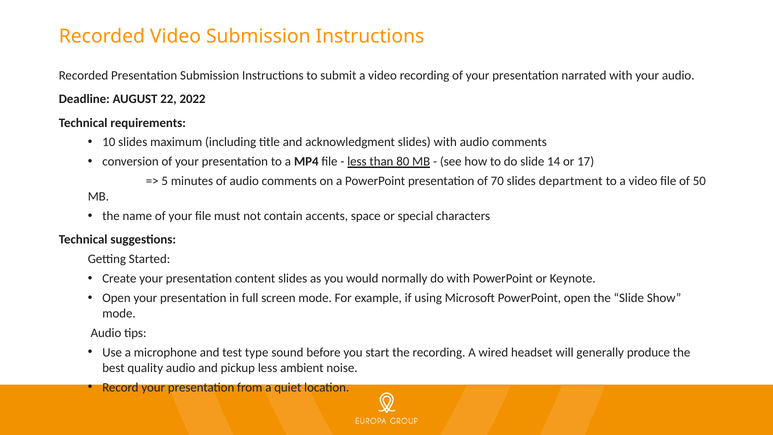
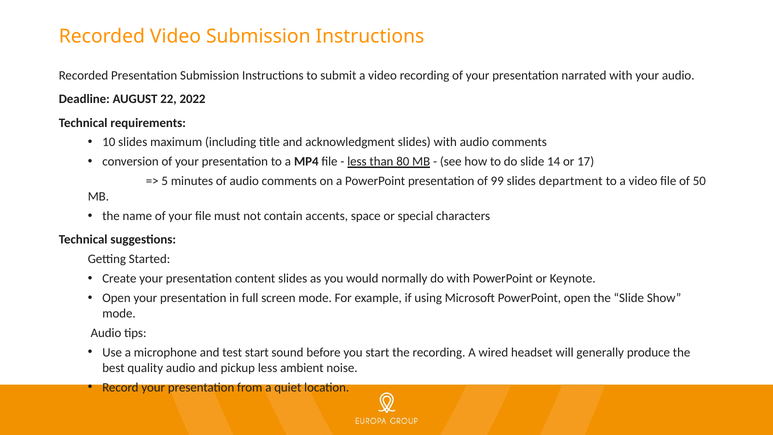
70: 70 -> 99
test type: type -> start
